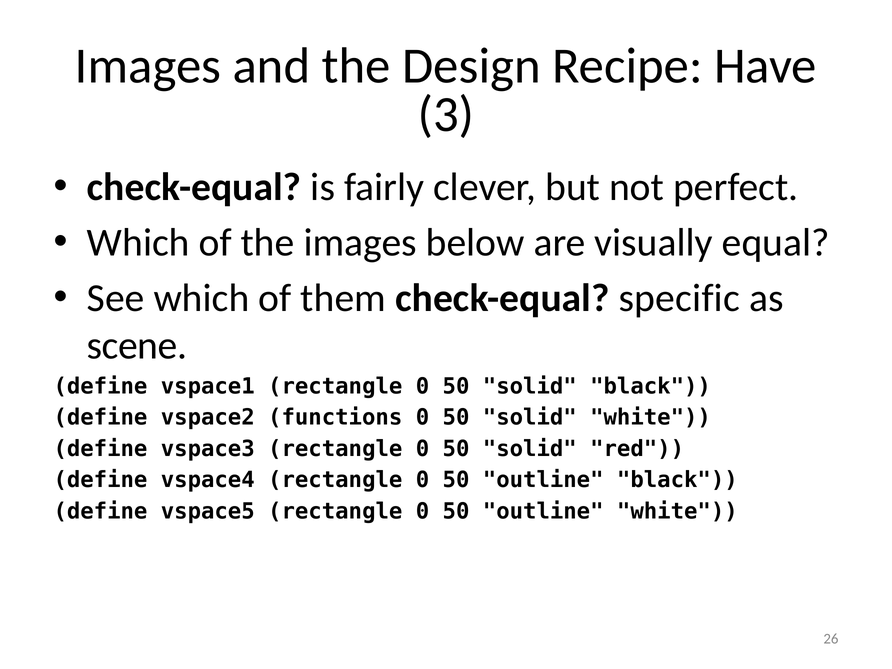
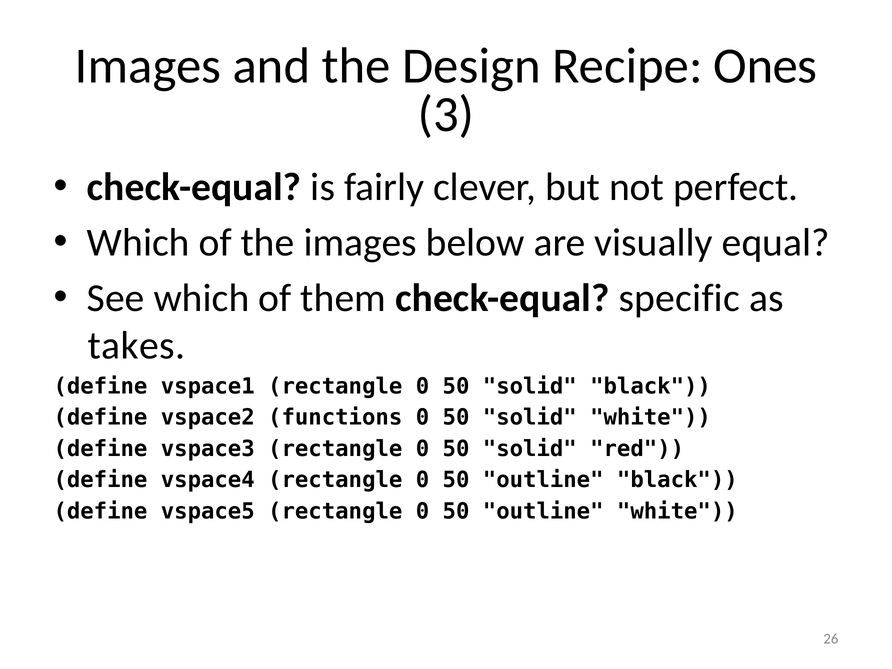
Have: Have -> Ones
scene: scene -> takes
